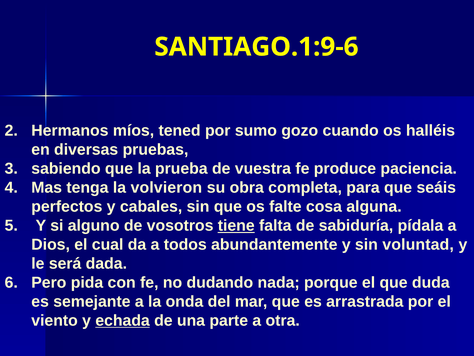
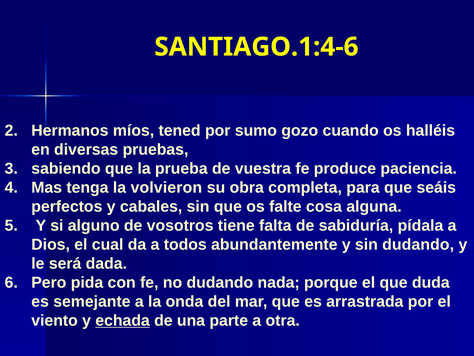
SANTIAGO.1:9-6: SANTIAGO.1:9-6 -> SANTIAGO.1:4-6
tiene underline: present -> none
sin voluntad: voluntad -> dudando
